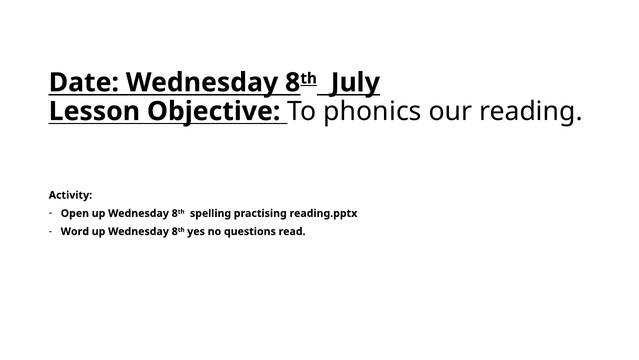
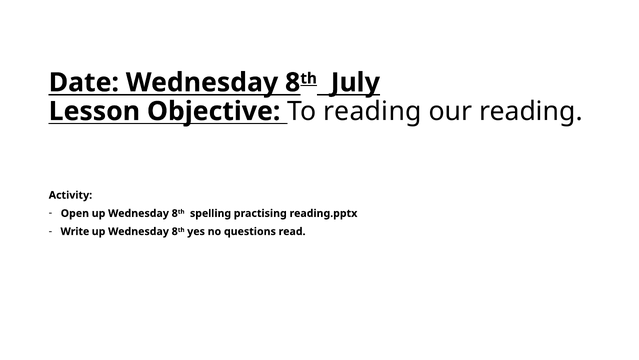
To phonics: phonics -> reading
Word: Word -> Write
